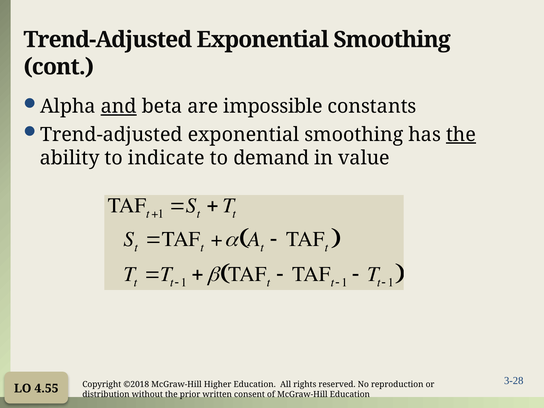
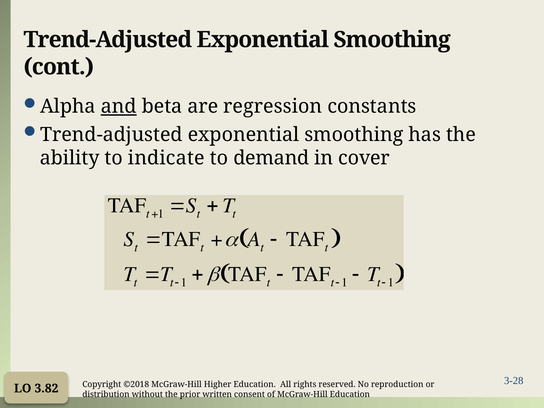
impossible: impossible -> regression
the at (461, 135) underline: present -> none
value: value -> cover
4.55: 4.55 -> 3.82
